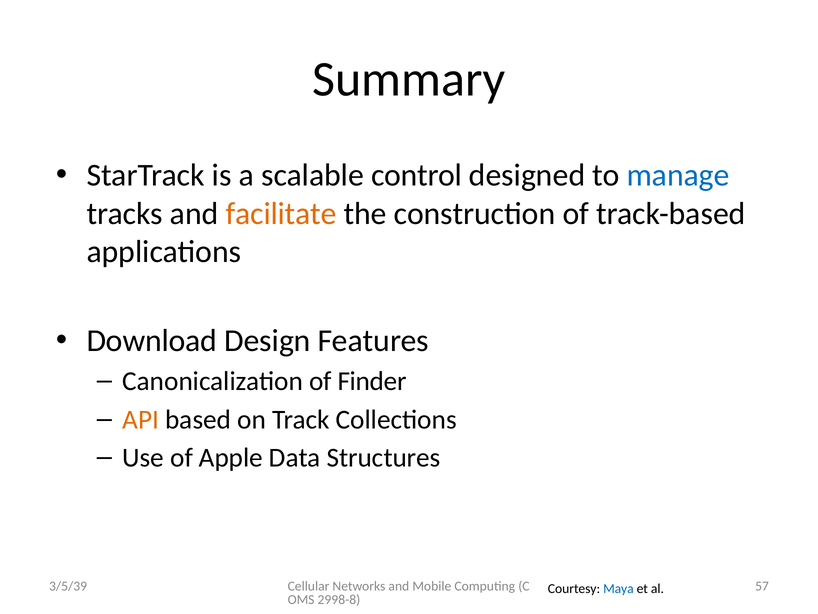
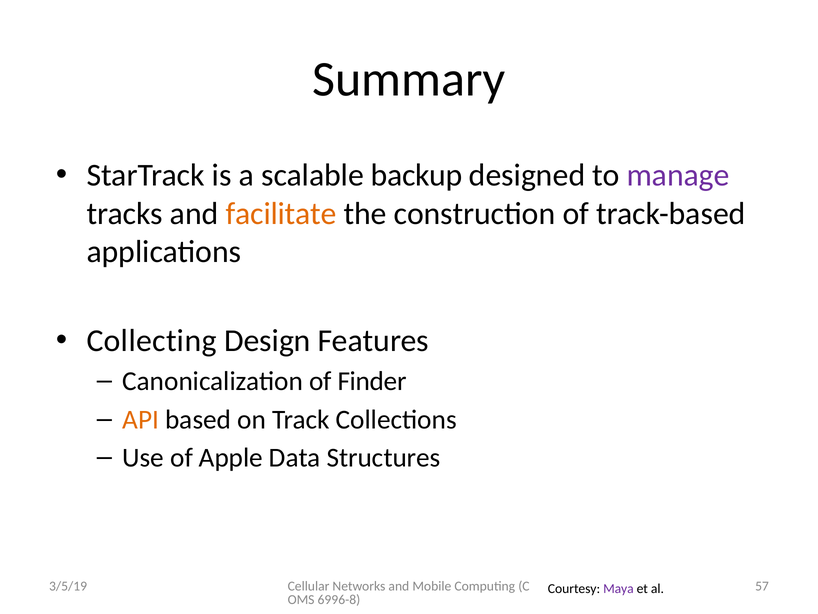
control: control -> backup
manage colour: blue -> purple
Download: Download -> Collecting
3/5/39: 3/5/39 -> 3/5/19
Maya colour: blue -> purple
2998-8: 2998-8 -> 6996-8
